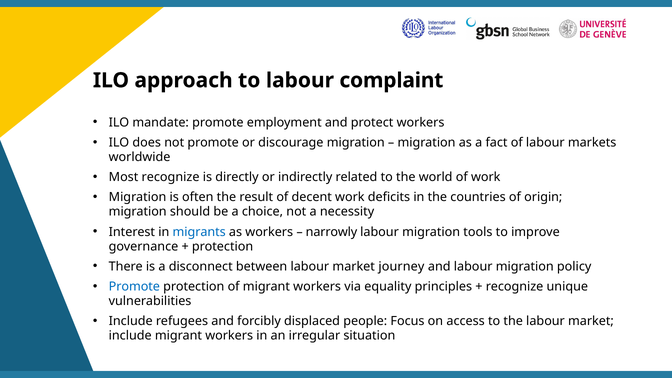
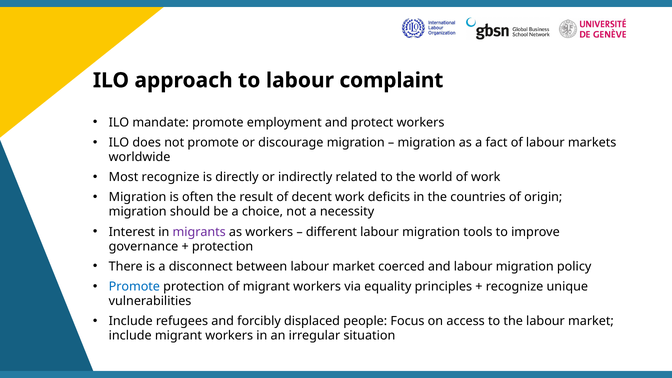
migrants colour: blue -> purple
narrowly: narrowly -> different
journey: journey -> coerced
